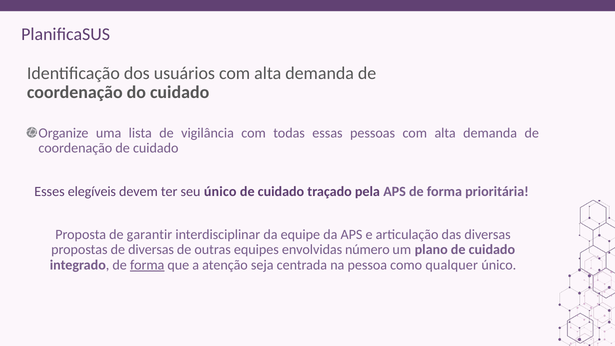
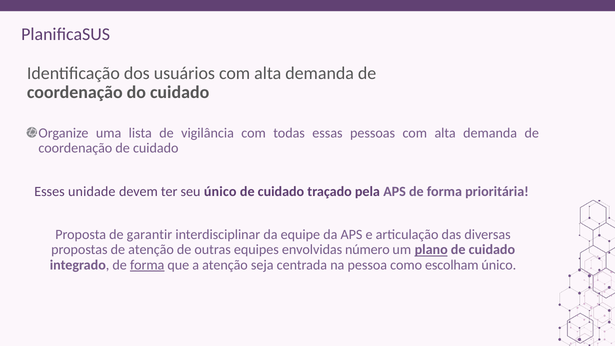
elegíveis: elegíveis -> unidade
de diversas: diversas -> atenção
plano underline: none -> present
qualquer: qualquer -> escolham
